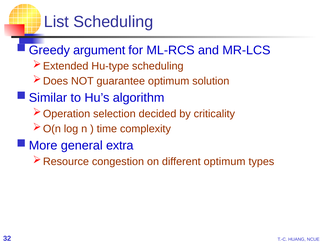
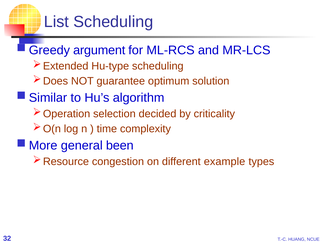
extra: extra -> been
different optimum: optimum -> example
